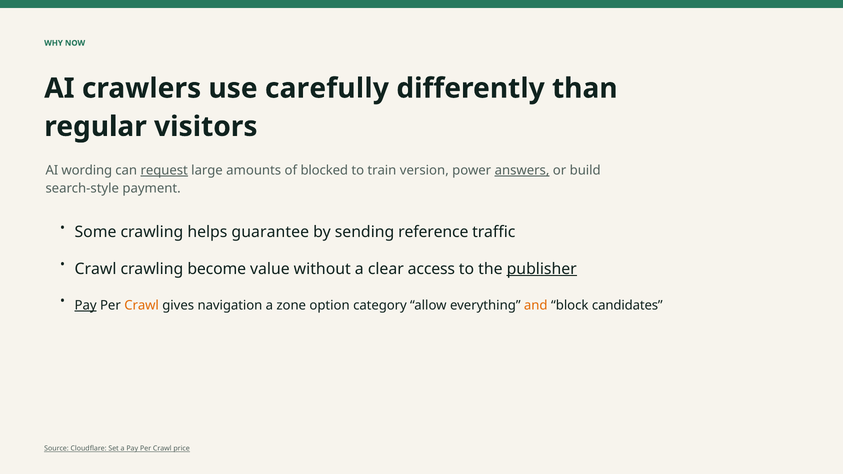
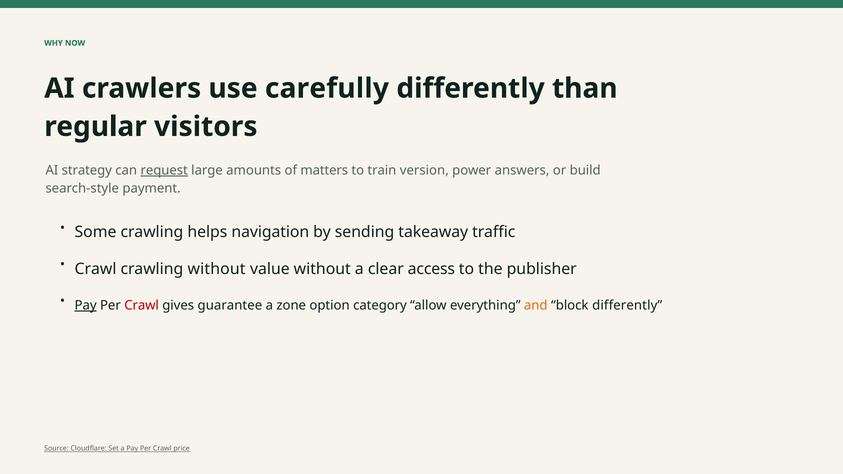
wording: wording -> strategy
blocked: blocked -> matters
answers underline: present -> none
guarantee: guarantee -> navigation
reference: reference -> takeaway
crawling become: become -> without
publisher underline: present -> none
Crawl at (142, 305) colour: orange -> red
navigation: navigation -> guarantee
block candidates: candidates -> differently
